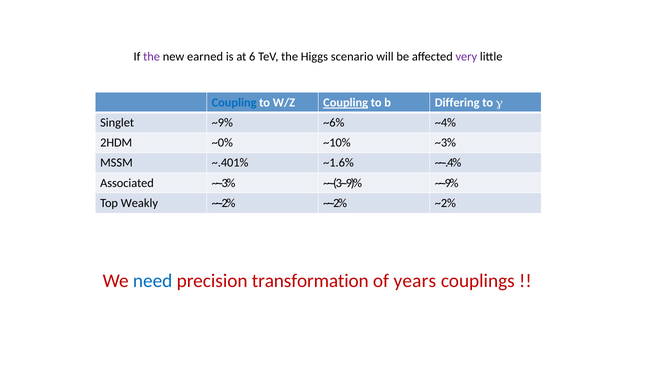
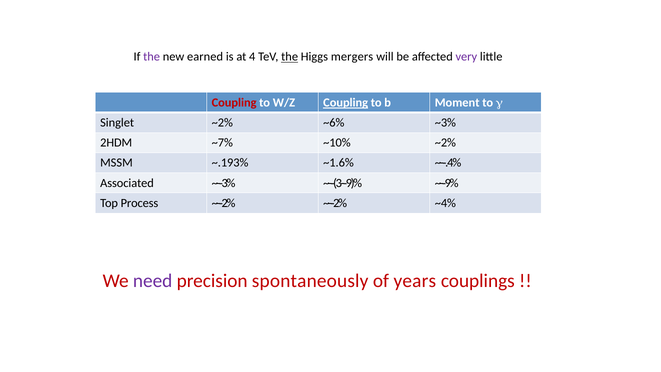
6: 6 -> 4
the at (290, 57) underline: none -> present
scenario: scenario -> mergers
Coupling at (234, 103) colour: blue -> red
Differing: Differing -> Moment
Singlet ~9%: ~9% -> ~2%
~4%: ~4% -> ~3%
~0%: ~0% -> ~7%
~10% ~3%: ~3% -> ~2%
~.401%: ~.401% -> ~.193%
Weakly: Weakly -> Process
~2%: ~2% -> ~4%
need colour: blue -> purple
transformation: transformation -> spontaneously
